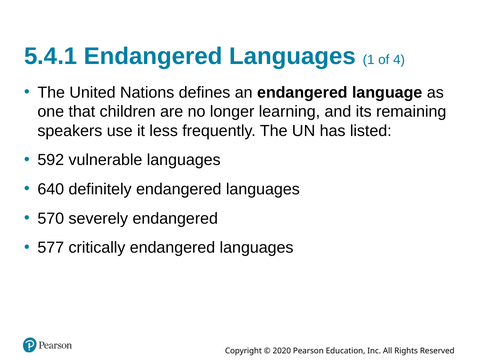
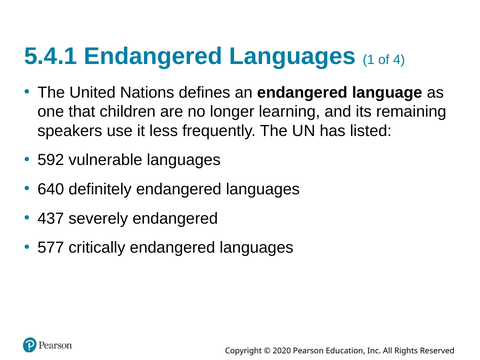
570: 570 -> 437
